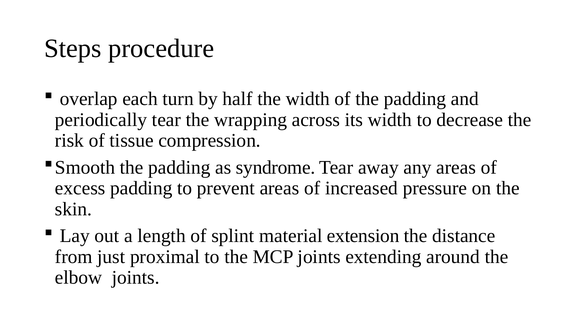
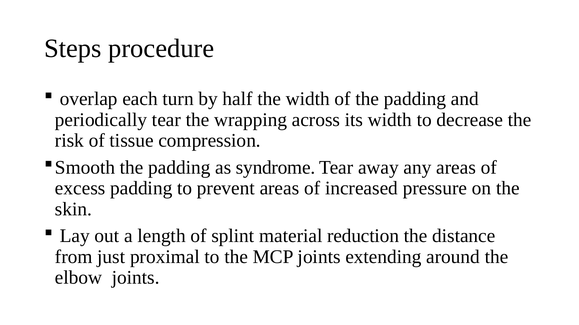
extension: extension -> reduction
